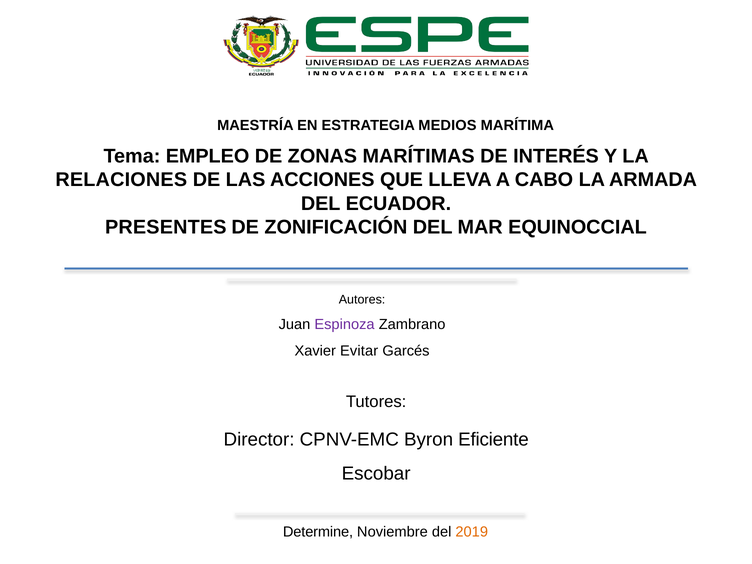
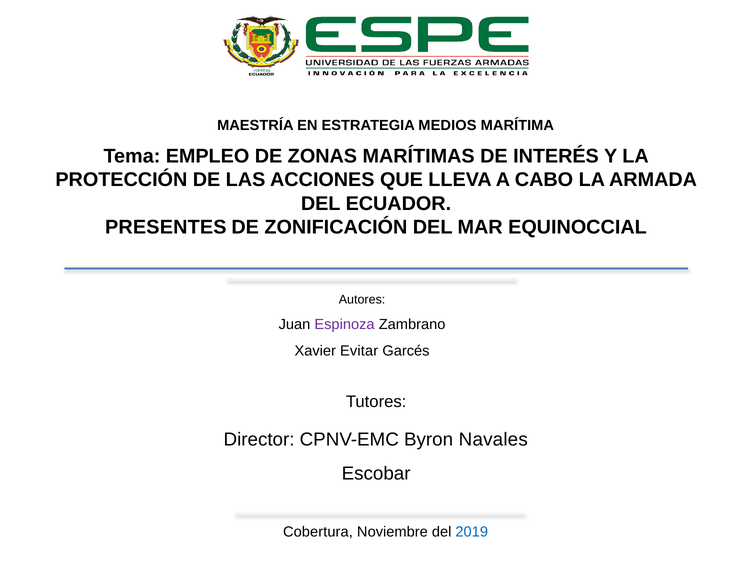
RELACIONES: RELACIONES -> PROTECCIÓN
Eficiente: Eficiente -> Navales
Determine: Determine -> Cobertura
2019 colour: orange -> blue
